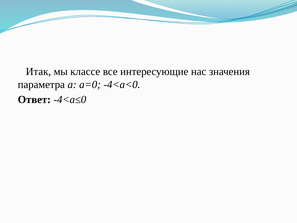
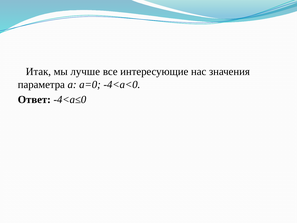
классе: классе -> лучше
